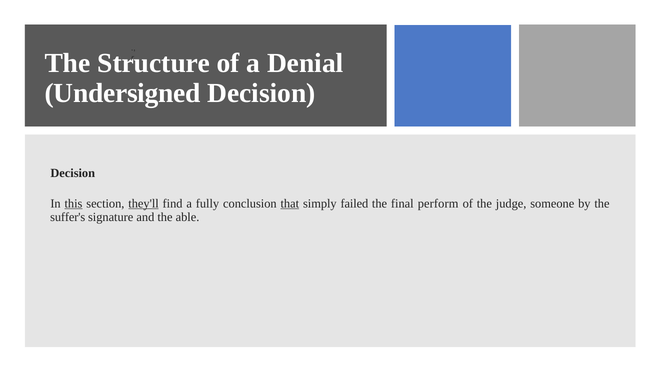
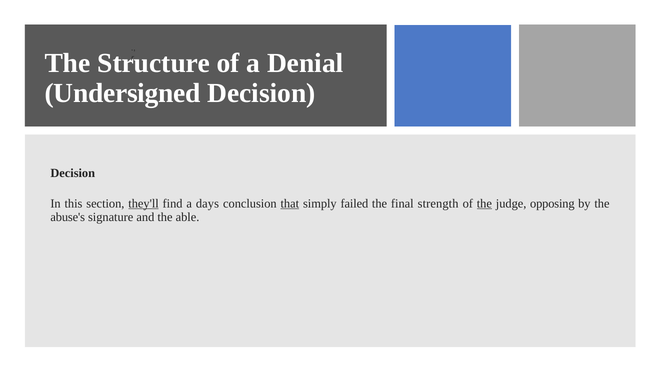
this underline: present -> none
fully: fully -> days
perform: perform -> strength
the at (484, 203) underline: none -> present
someone: someone -> opposing
suffer's: suffer's -> abuse's
